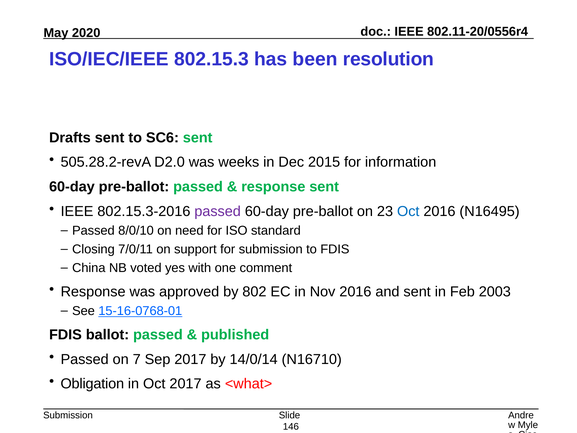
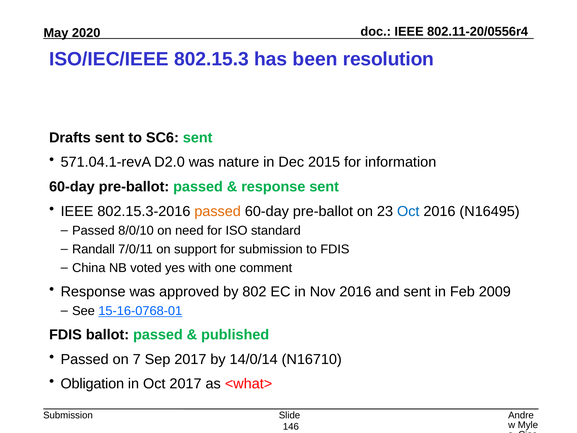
505.28.2-revA: 505.28.2-revA -> 571.04.1-revA
weeks: weeks -> nature
passed at (218, 211) colour: purple -> orange
Closing: Closing -> Randall
2003: 2003 -> 2009
